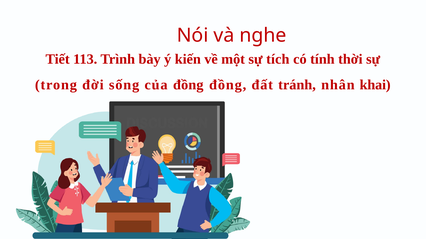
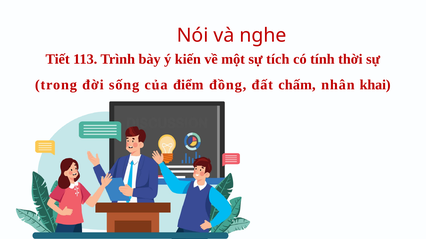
của đồng: đồng -> điểm
tránh: tránh -> chấm
